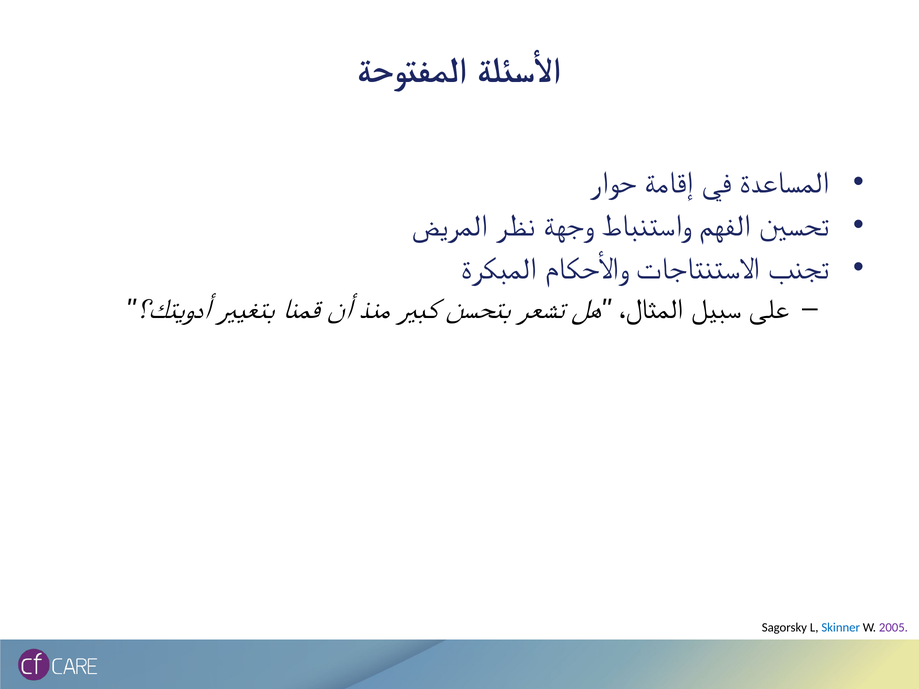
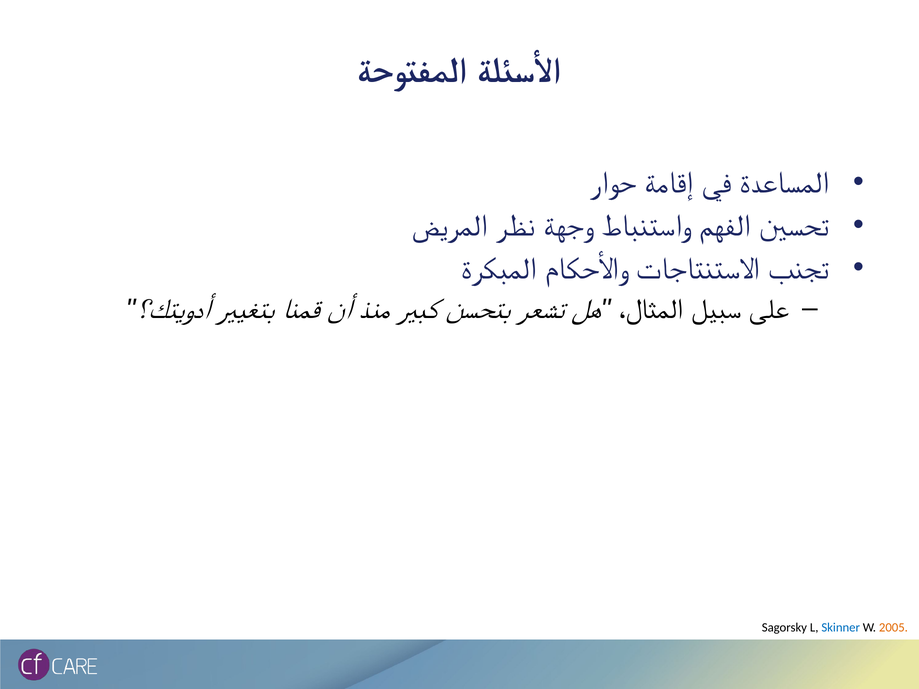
2005 colour: purple -> orange
